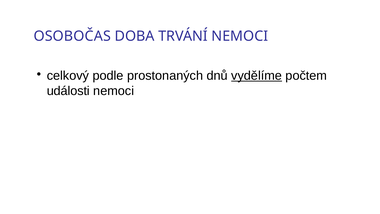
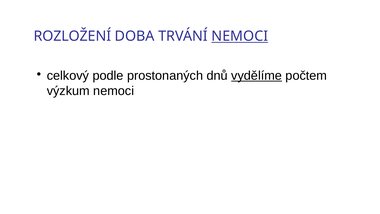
OSOBOČAS: OSOBOČAS -> ROZLOŽENÍ
NEMOCI at (240, 36) underline: none -> present
události: události -> výzkum
